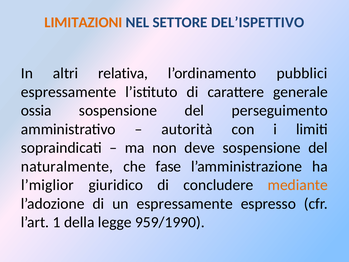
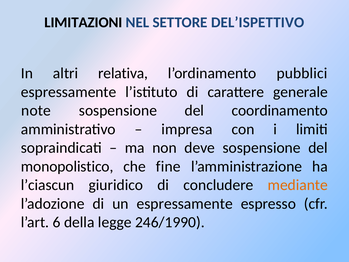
LIMITAZIONI colour: orange -> black
ossia: ossia -> note
perseguimento: perseguimento -> coordinamento
autorità: autorità -> impresa
naturalmente: naturalmente -> monopolistico
fase: fase -> fine
l’miglior: l’miglior -> l’ciascun
1: 1 -> 6
959/1990: 959/1990 -> 246/1990
